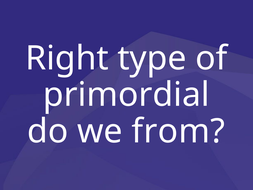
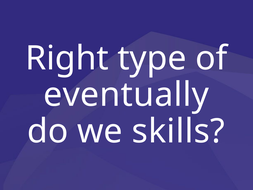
primordial: primordial -> eventually
from: from -> skills
